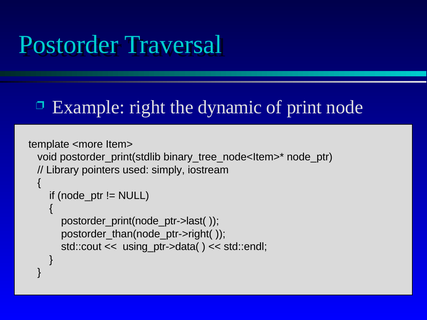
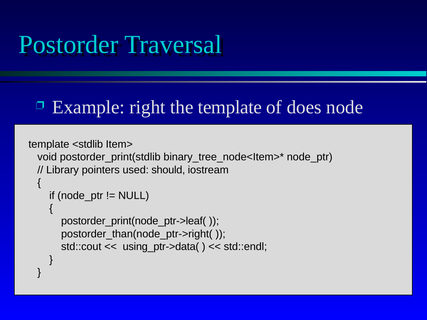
the dynamic: dynamic -> template
print: print -> does
<more: <more -> <stdlib
simply: simply -> should
postorder_print(node_ptr->last(: postorder_print(node_ptr->last( -> postorder_print(node_ptr->leaf(
